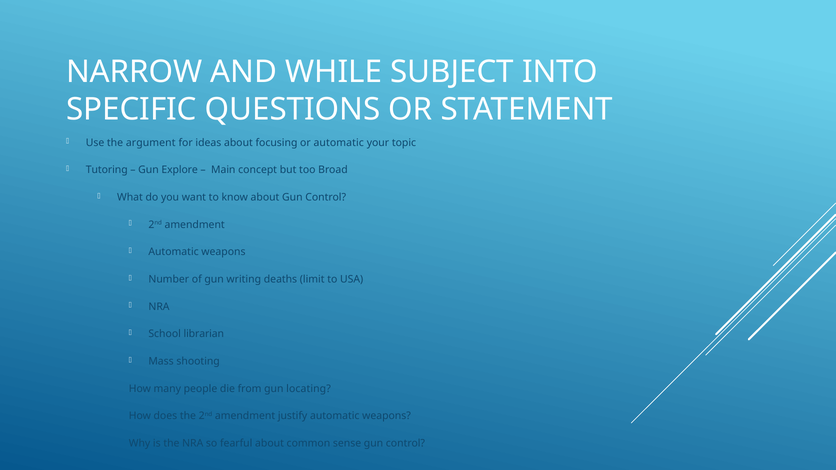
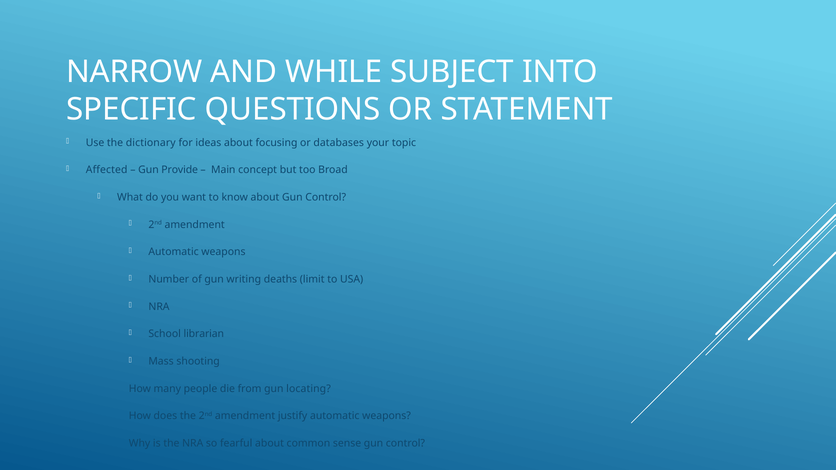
argument: argument -> dictionary
or automatic: automatic -> databases
Tutoring: Tutoring -> Affected
Explore: Explore -> Provide
